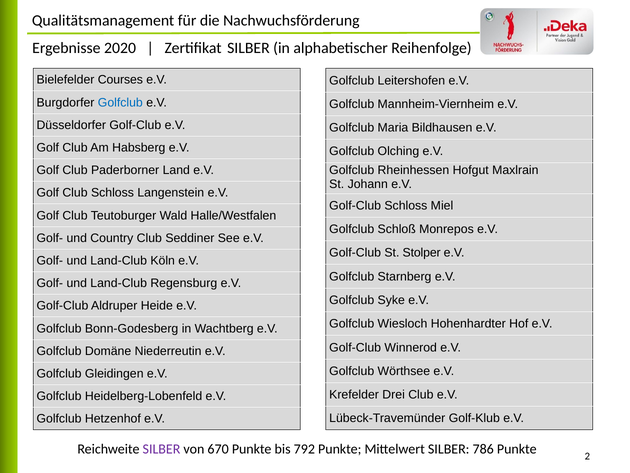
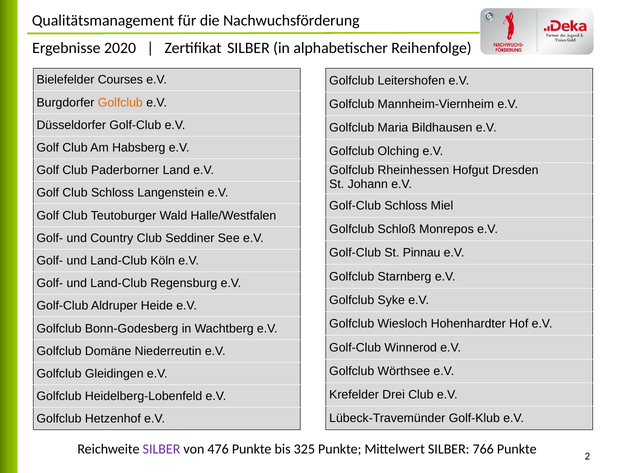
Golfclub at (120, 102) colour: blue -> orange
Maxlrain: Maxlrain -> Dresden
Stolper: Stolper -> Pinnau
670: 670 -> 476
792: 792 -> 325
786: 786 -> 766
